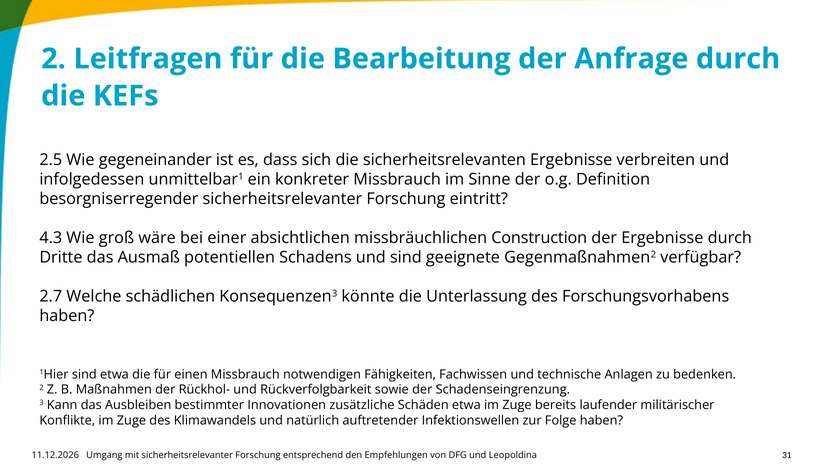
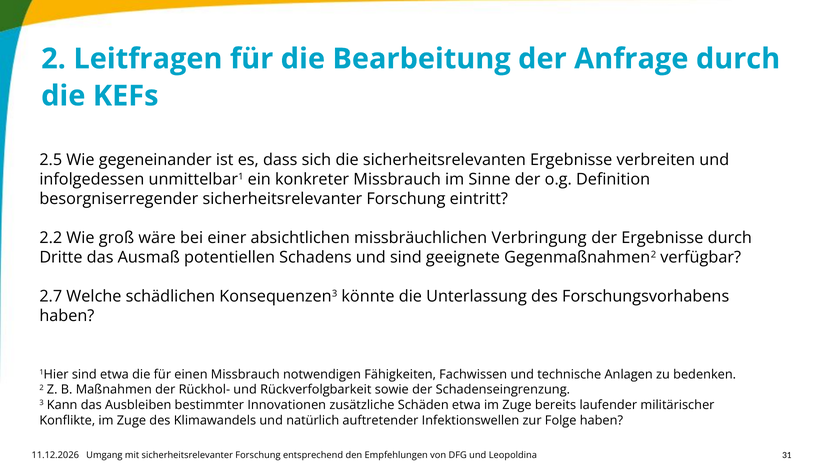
4.3: 4.3 -> 2.2
Construction: Construction -> Verbringung
